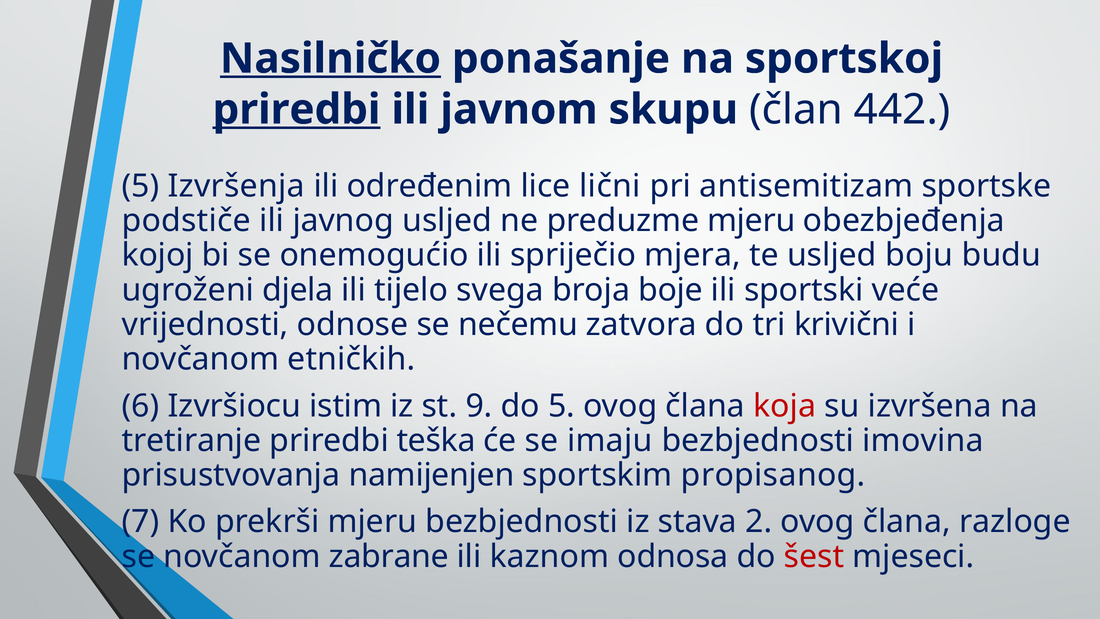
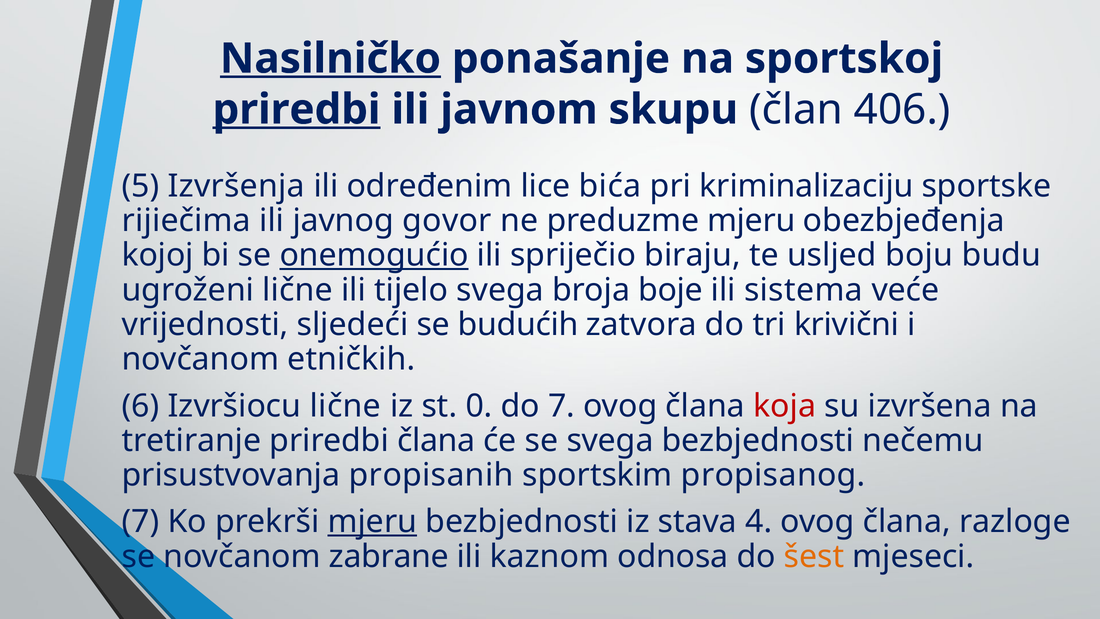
442: 442 -> 406
lični: lični -> bića
antisemitizam: antisemitizam -> kriminalizaciju
podstiče: podstiče -> rijiečima
javnog usljed: usljed -> govor
onemogućio underline: none -> present
mjera: mjera -> biraju
ugroženi djela: djela -> lične
sportski: sportski -> sistema
odnose: odnose -> sljedeći
nečemu: nečemu -> budućih
Izvršiocu istim: istim -> lične
9: 9 -> 0
do 5: 5 -> 7
priredbi teška: teška -> člana
se imaju: imaju -> svega
imovina: imovina -> nečemu
namijenjen: namijenjen -> propisanih
mjeru at (372, 522) underline: none -> present
2: 2 -> 4
šest colour: red -> orange
